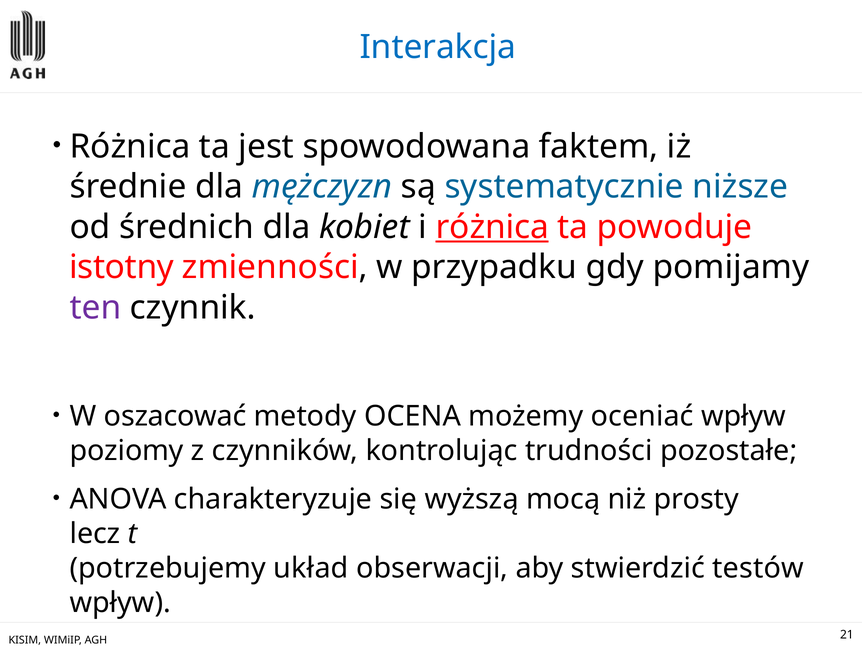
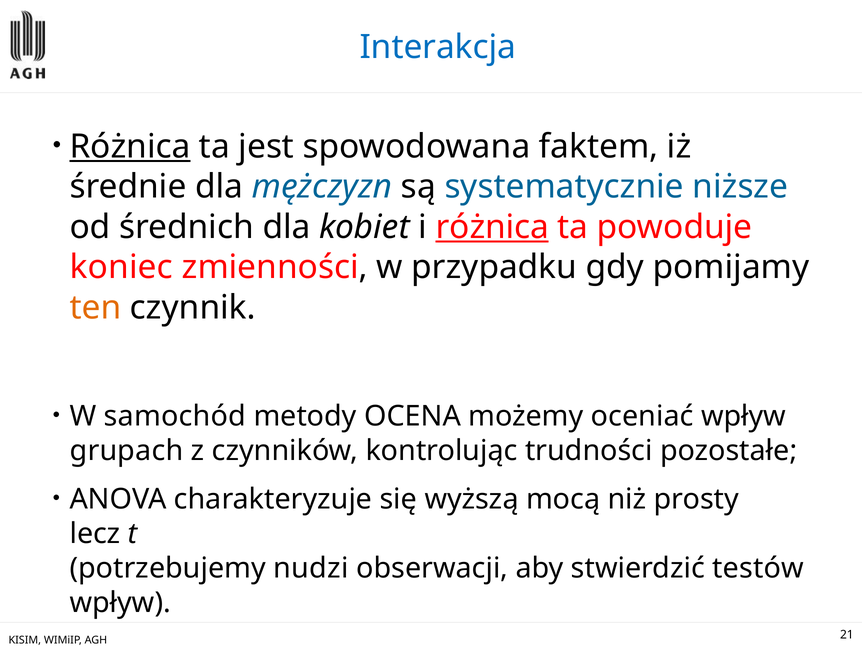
Różnica at (130, 146) underline: none -> present
istotny: istotny -> koniec
ten colour: purple -> orange
oszacować: oszacować -> samochód
poziomy: poziomy -> grupach
układ: układ -> nudzi
